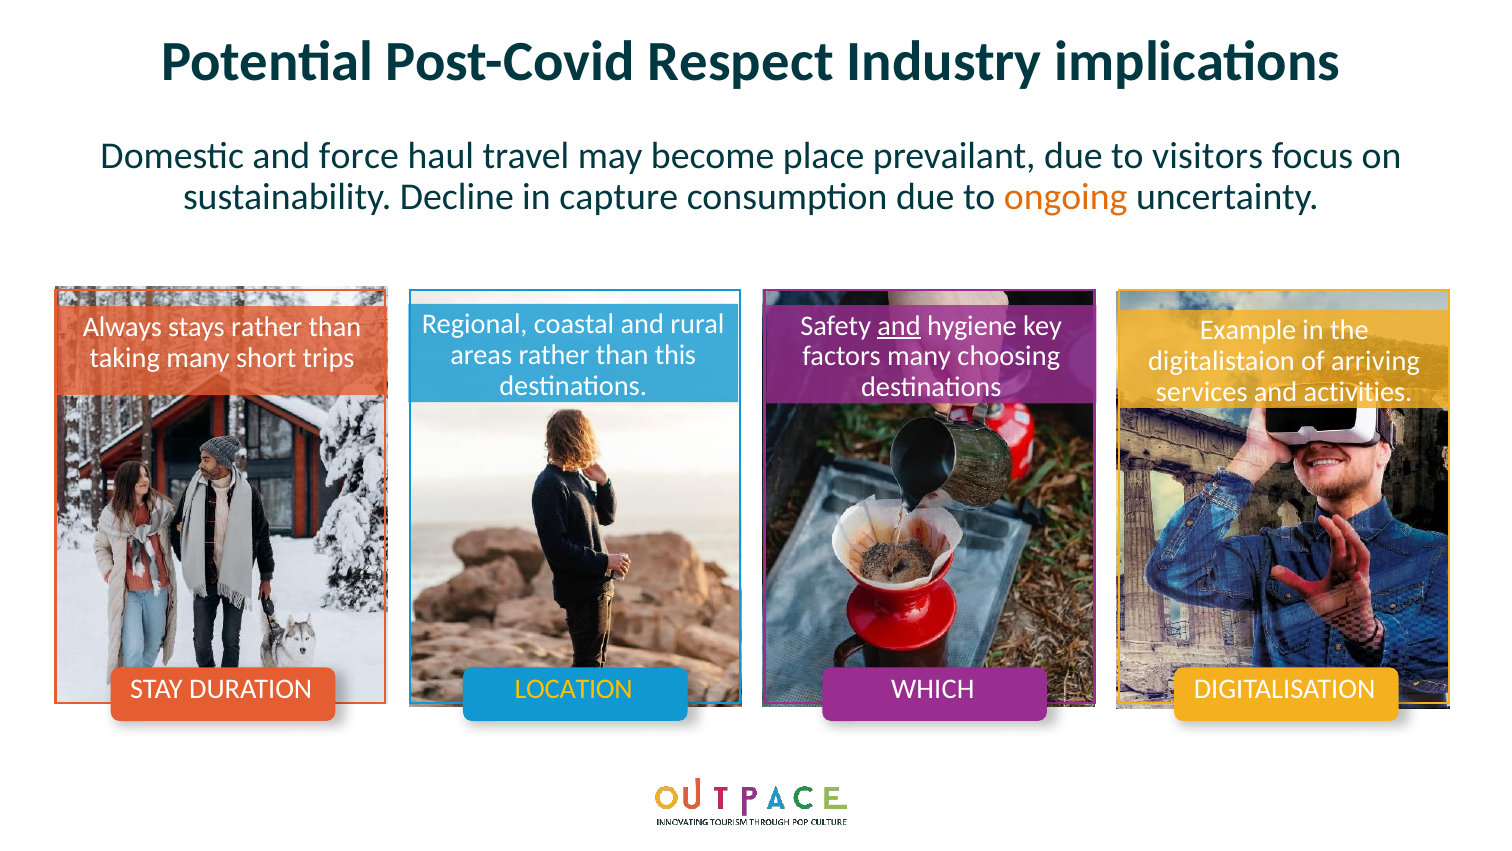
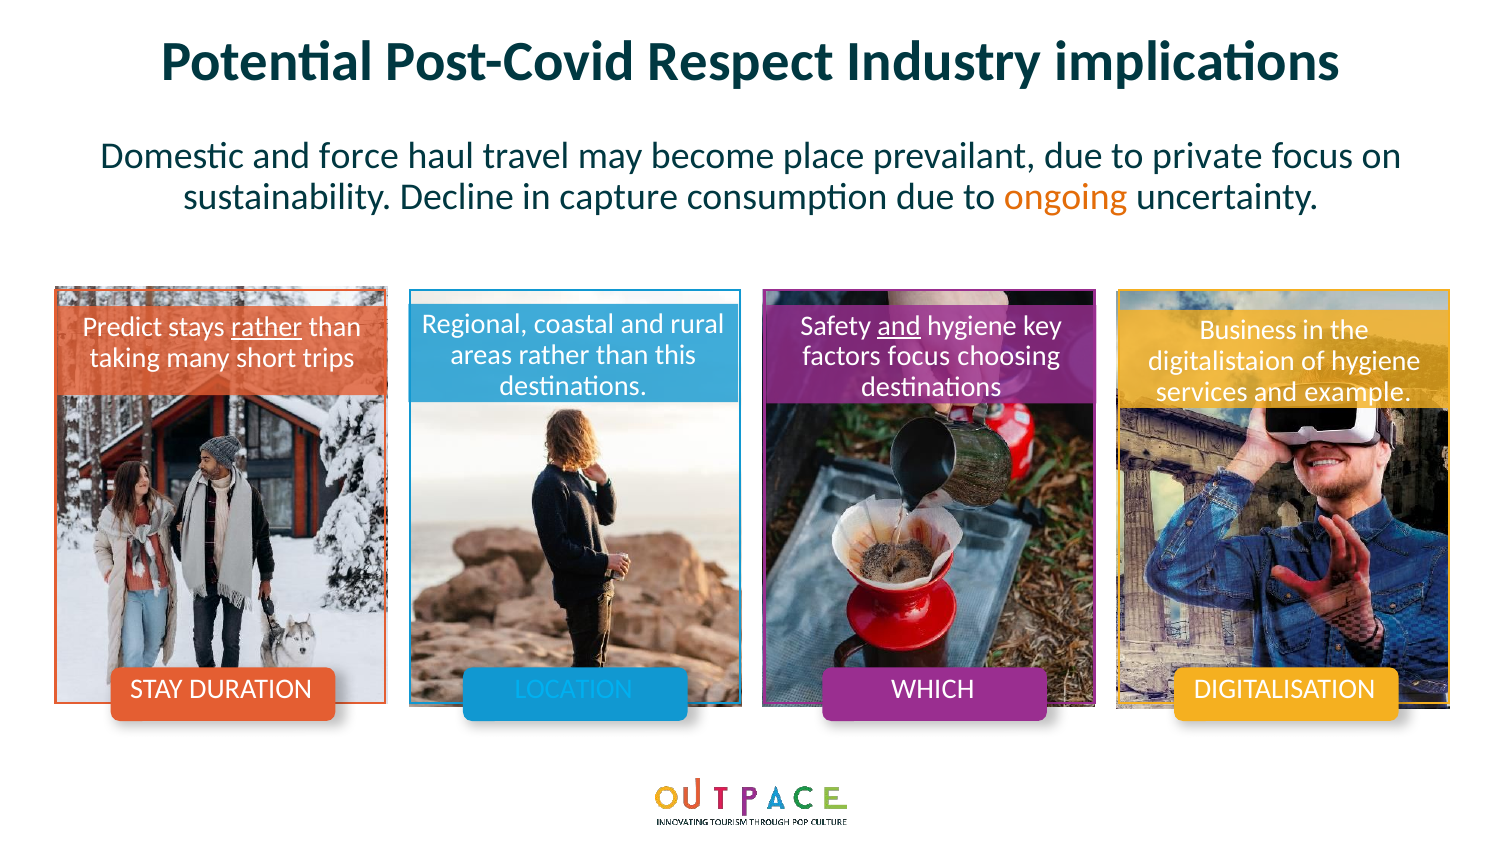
visitors: visitors -> private
Always: Always -> Predict
rather at (267, 327) underline: none -> present
Example: Example -> Business
factors many: many -> focus
of arriving: arriving -> hygiene
activities: activities -> example
LOCATION colour: yellow -> light blue
